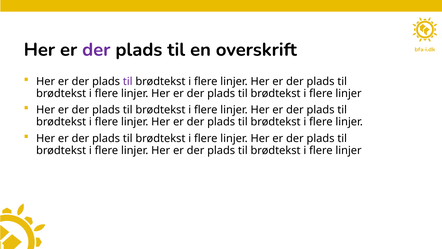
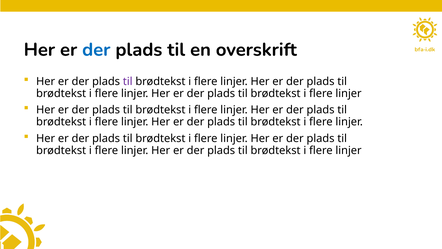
der at (96, 50) colour: purple -> blue
